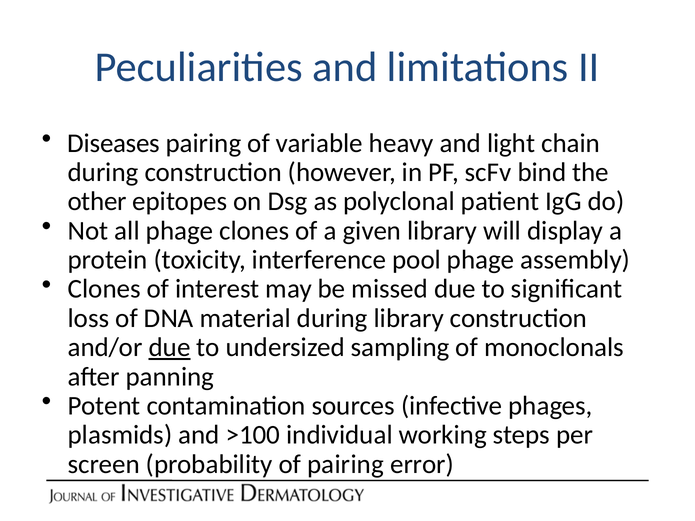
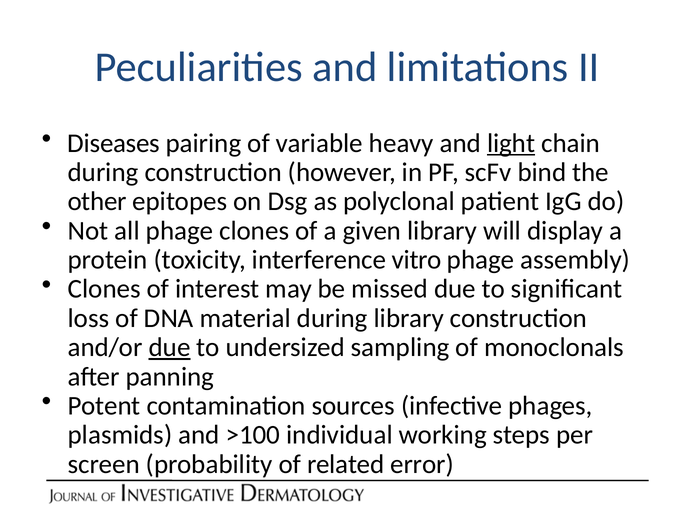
light underline: none -> present
pool: pool -> vitro
of pairing: pairing -> related
